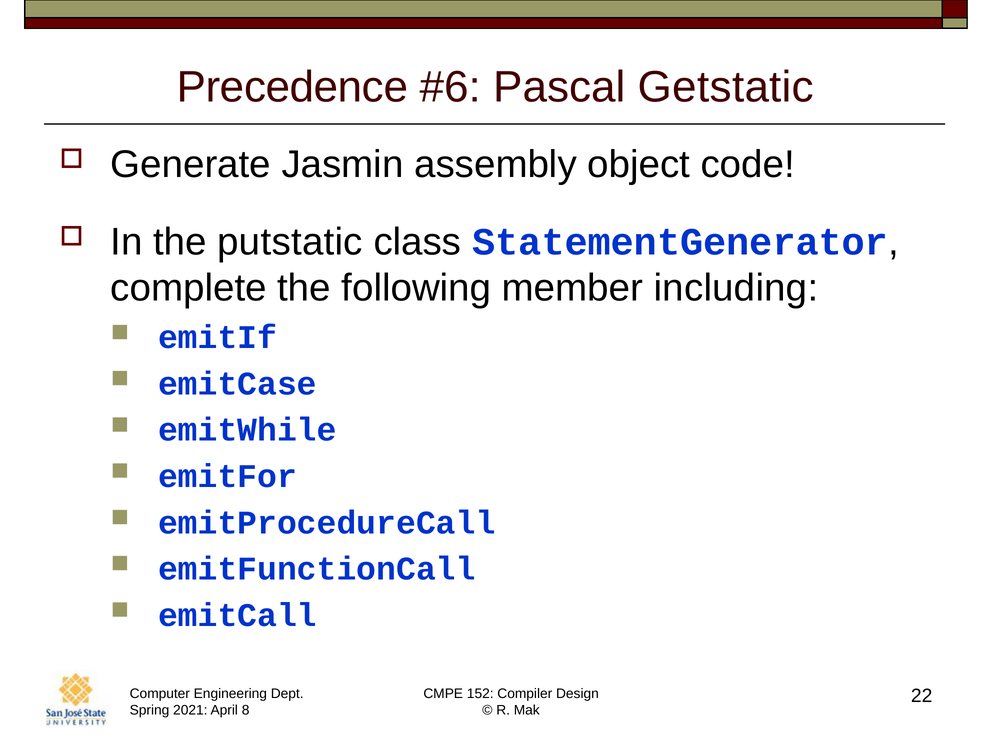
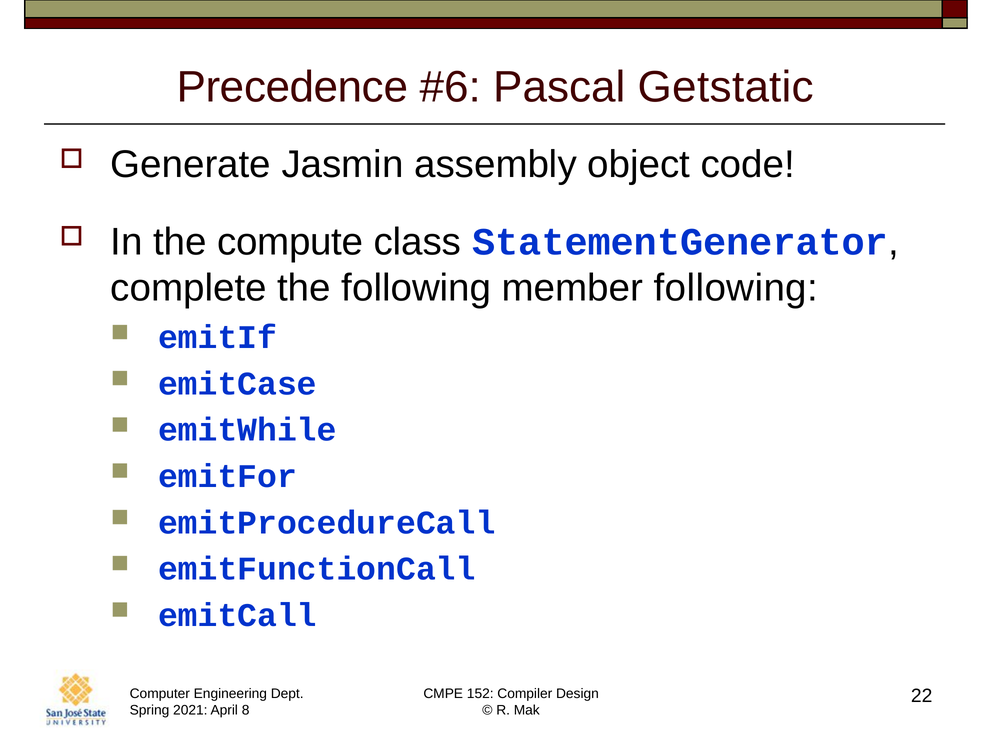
putstatic: putstatic -> compute
member including: including -> following
